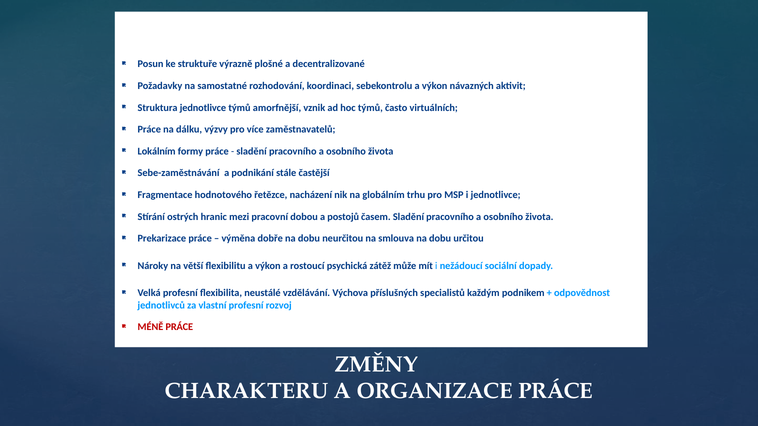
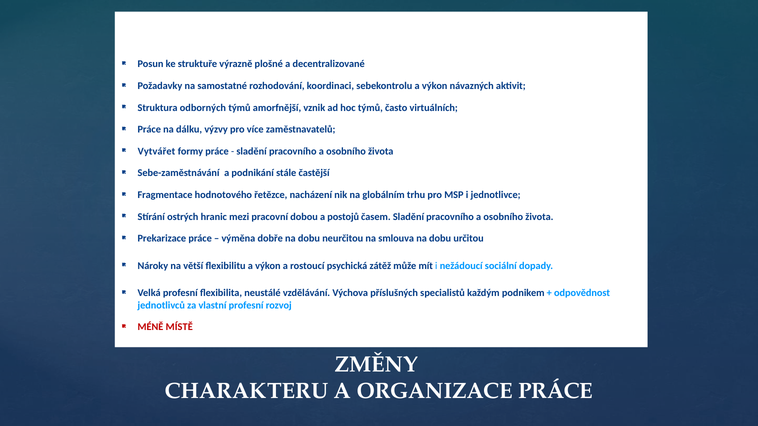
Struktura jednotlivce: jednotlivce -> odborných
Lokálním: Lokálním -> Vytvářet
MÉNĚ PRÁCE: PRÁCE -> MÍSTĚ
